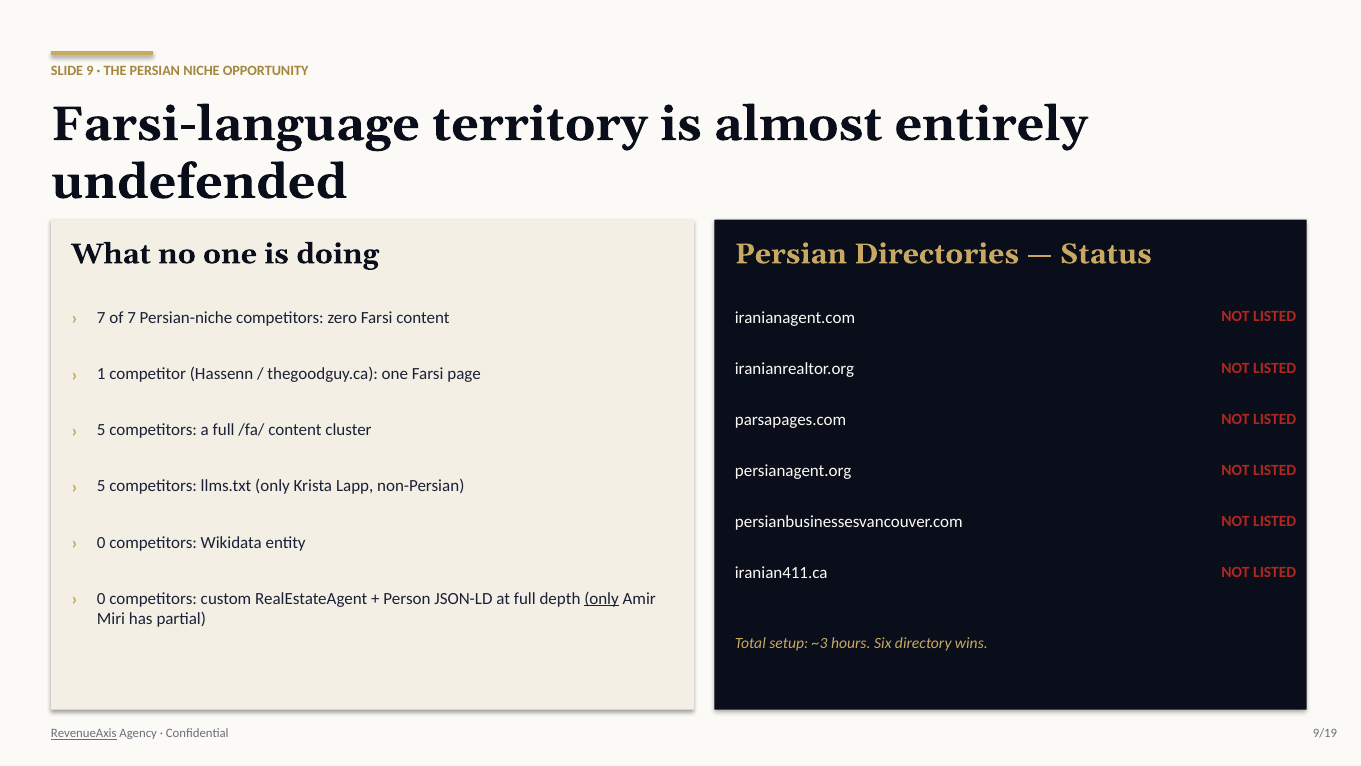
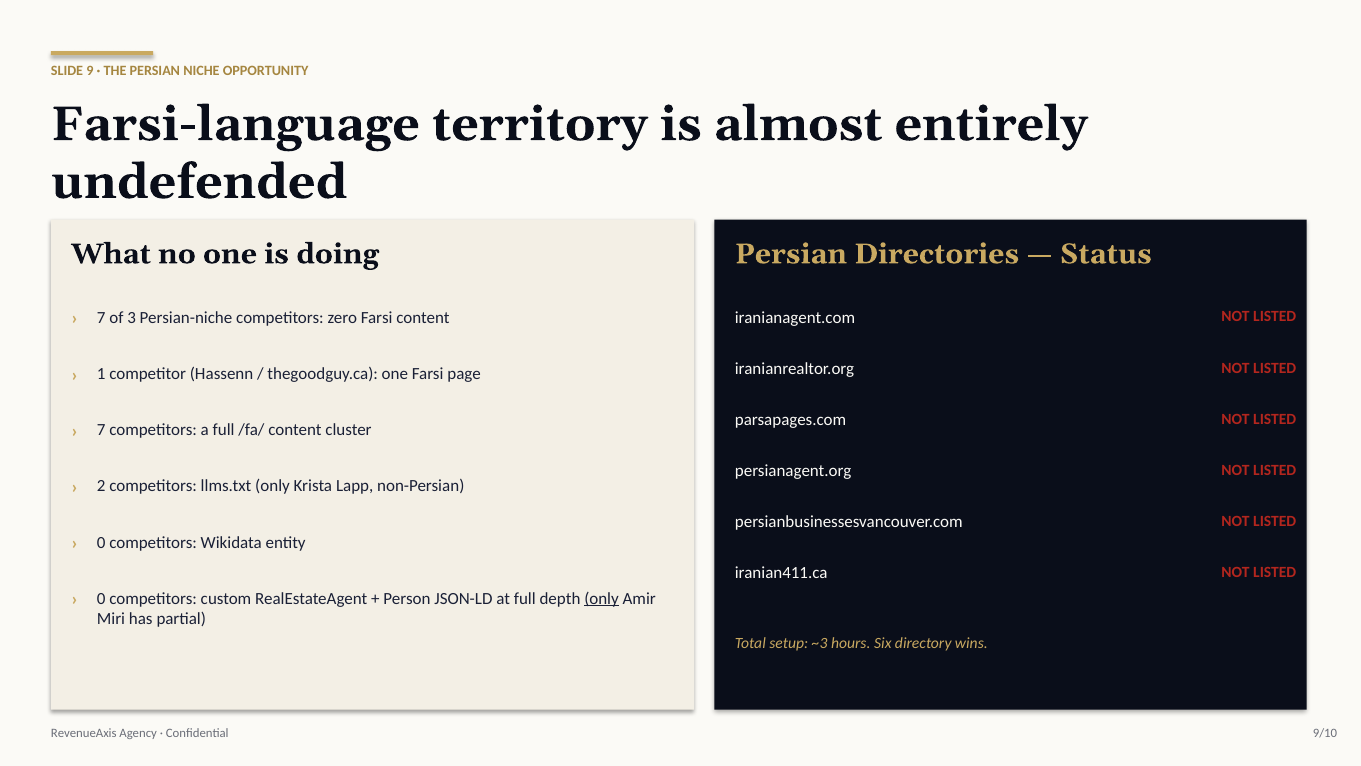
of 7: 7 -> 3
5 at (101, 430): 5 -> 7
5 at (101, 486): 5 -> 2
RevenueAxis underline: present -> none
9/19: 9/19 -> 9/10
